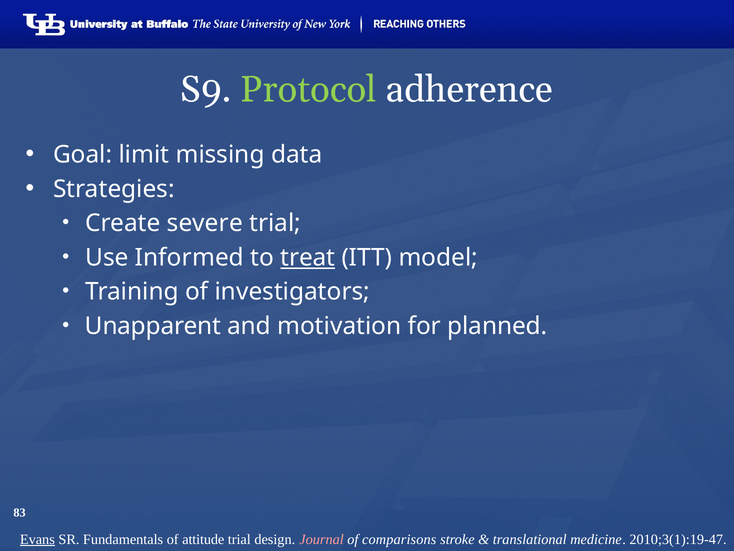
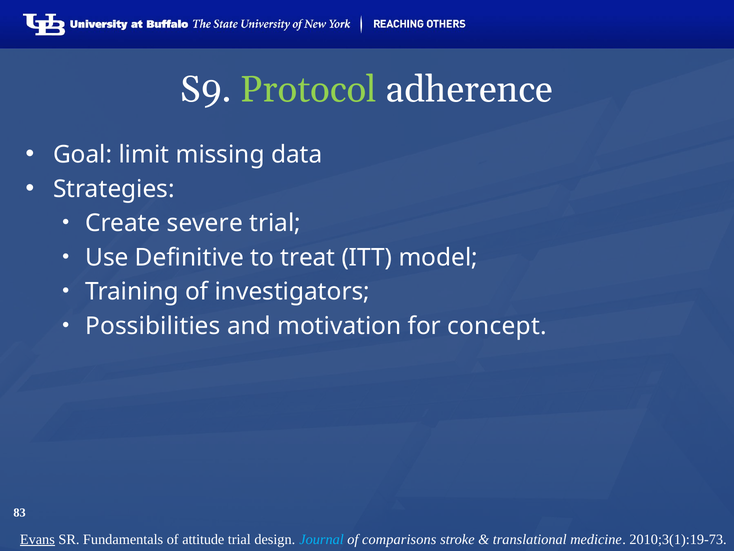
Informed: Informed -> Definitive
treat underline: present -> none
Unapparent: Unapparent -> Possibilities
planned: planned -> concept
Journal colour: pink -> light blue
2010;3(1):19-47: 2010;3(1):19-47 -> 2010;3(1):19-73
